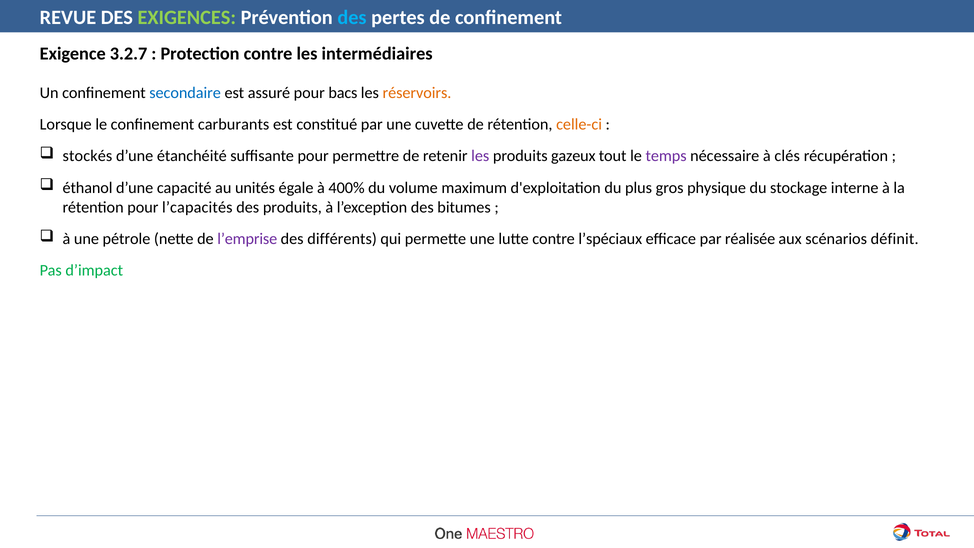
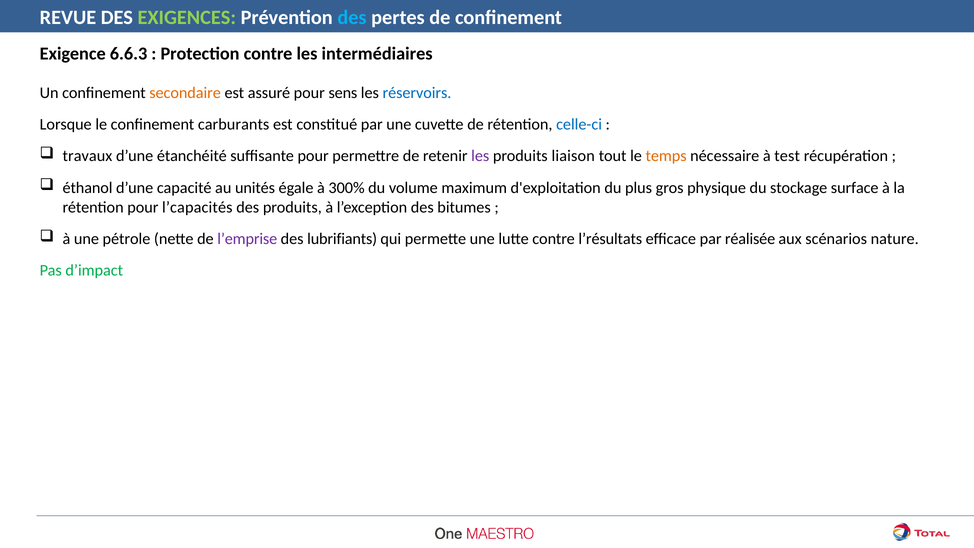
3.2.7: 3.2.7 -> 6.6.3
secondaire colour: blue -> orange
bacs: bacs -> sens
réservoirs colour: orange -> blue
celle-ci colour: orange -> blue
stockés: stockés -> travaux
gazeux: gazeux -> liaison
temps colour: purple -> orange
clés: clés -> test
400%: 400% -> 300%
interne: interne -> surface
différents: différents -> lubrifiants
l’spéciaux: l’spéciaux -> l’résultats
définit: définit -> nature
